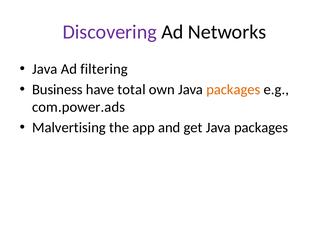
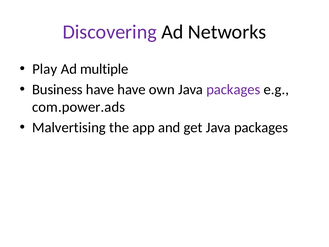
Java at (45, 69): Java -> Play
filtering: filtering -> multiple
have total: total -> have
packages at (233, 89) colour: orange -> purple
